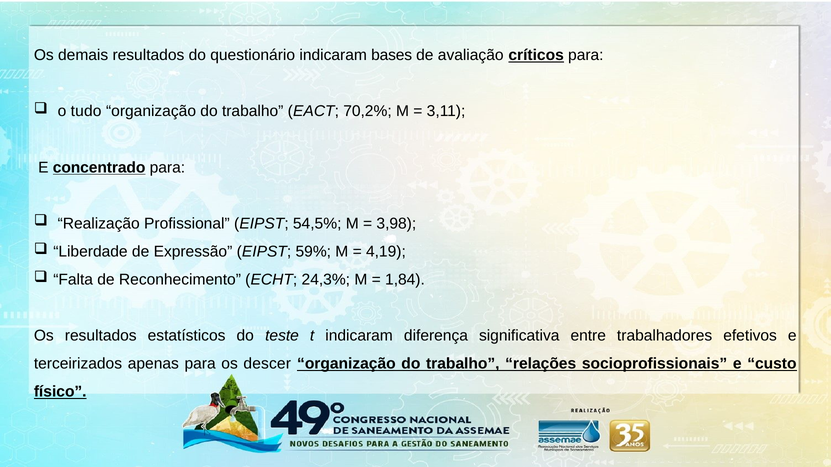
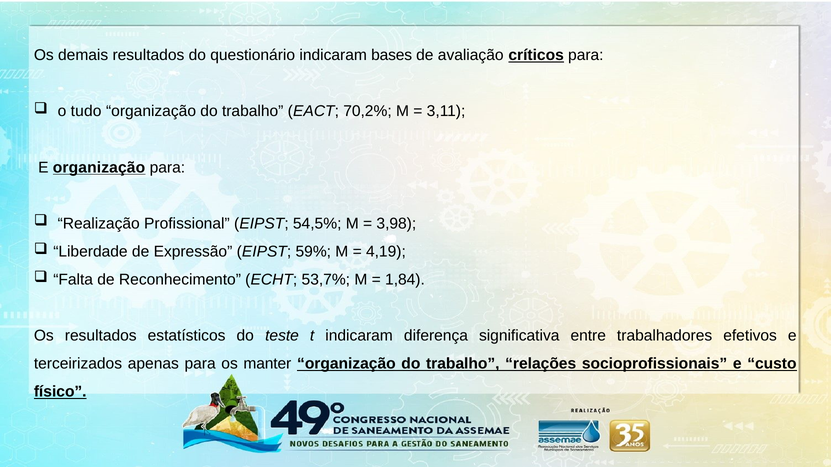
E concentrado: concentrado -> organização
24,3%: 24,3% -> 53,7%
descer: descer -> manter
